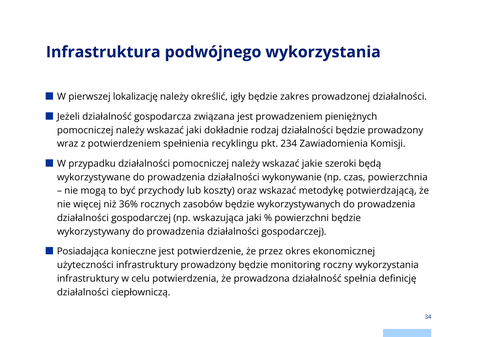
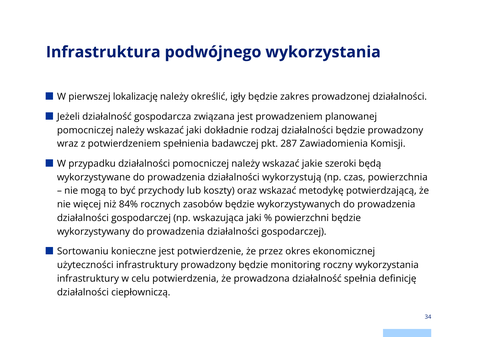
pieniężnych: pieniężnych -> planowanej
recyklingu: recyklingu -> badawczej
234: 234 -> 287
wykonywanie: wykonywanie -> wykorzystują
36%: 36% -> 84%
Posiadająca: Posiadająca -> Sortowaniu
